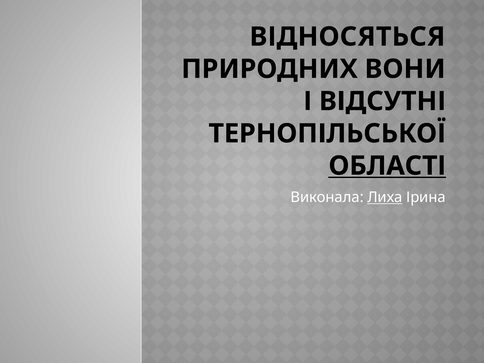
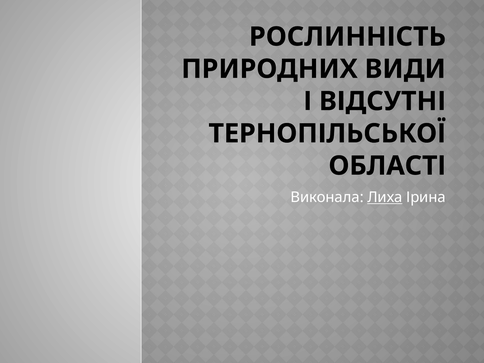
ВІДНОСЯТЬСЯ: ВІДНОСЯТЬСЯ -> РОСЛИННІСТЬ
ВОНИ: ВОНИ -> ВИДИ
ОБЛАСТІ underline: present -> none
